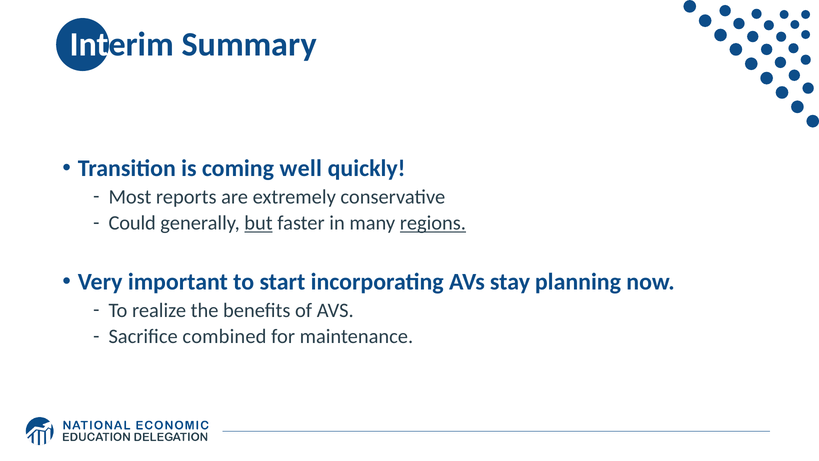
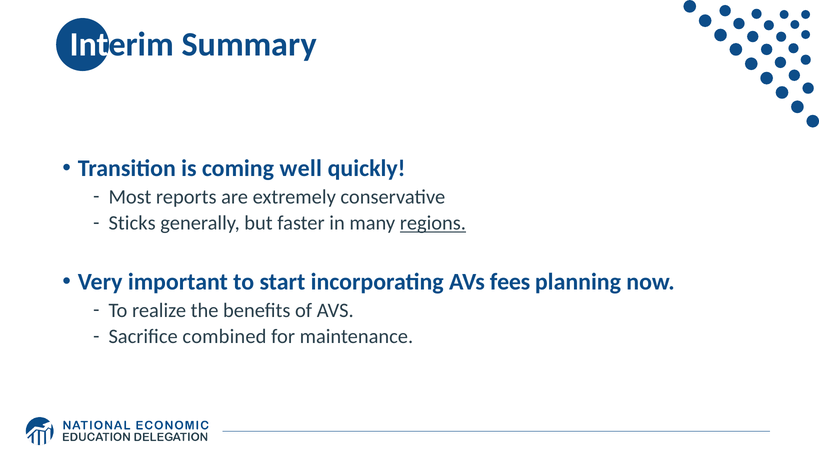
Could: Could -> Sticks
but underline: present -> none
stay: stay -> fees
